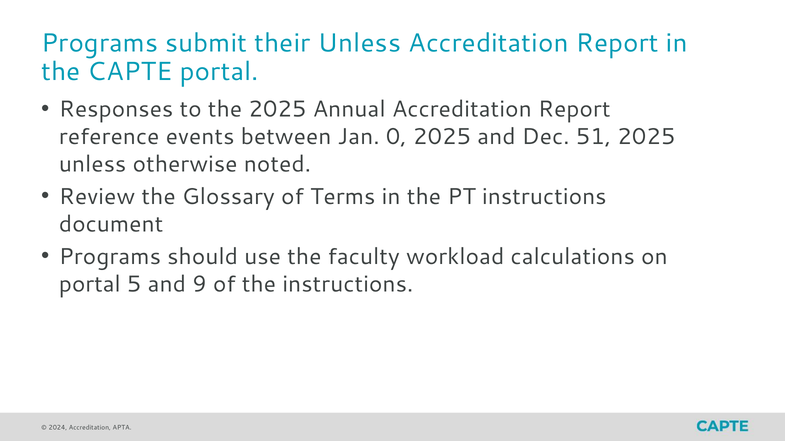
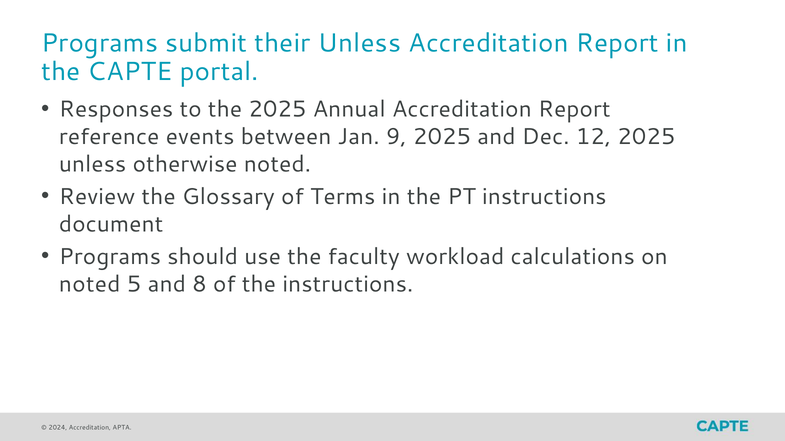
0: 0 -> 9
51: 51 -> 12
portal at (90, 284): portal -> noted
9: 9 -> 8
